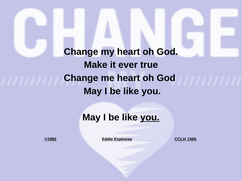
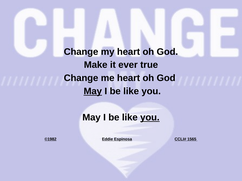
May at (93, 91) underline: none -> present
